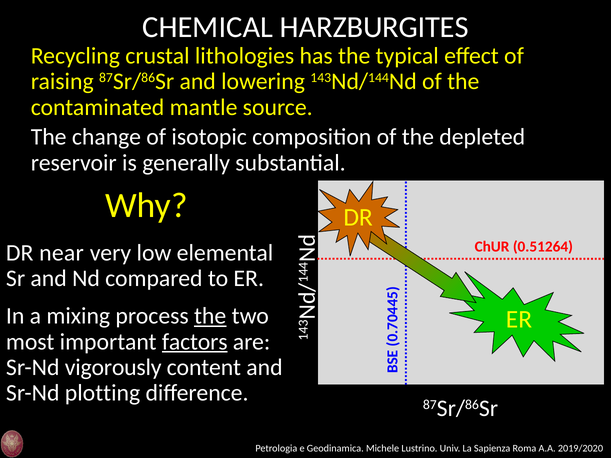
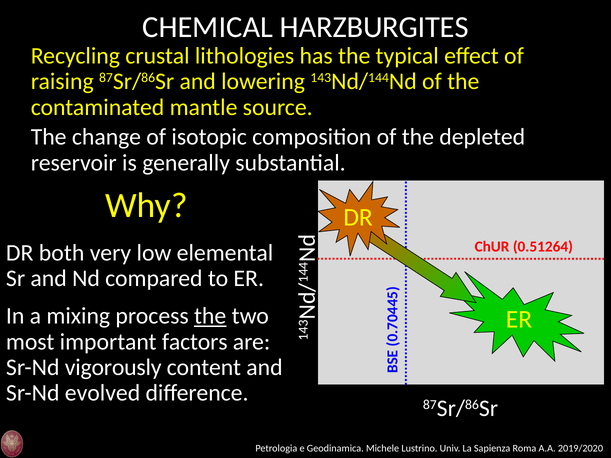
near: near -> both
factors underline: present -> none
plotting: plotting -> evolved
